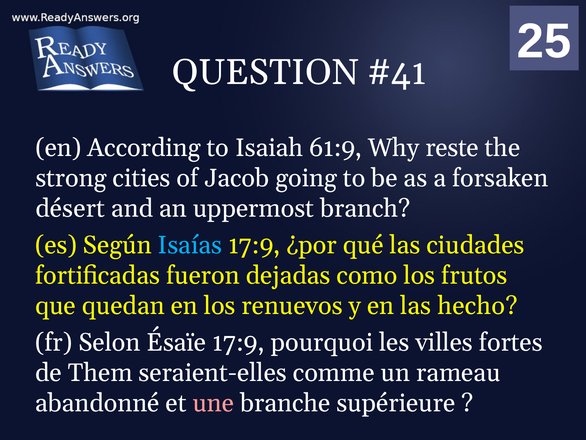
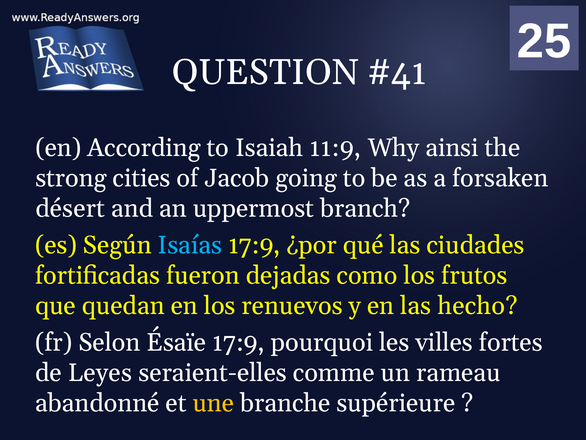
61:9: 61:9 -> 11:9
reste: reste -> ainsi
Them: Them -> Leyes
une colour: pink -> yellow
